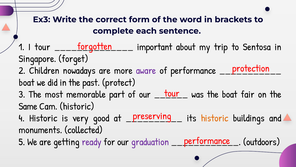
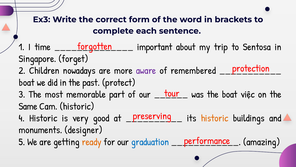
I tour: tour -> time
of performance: performance -> remembered
fair: fair -> việc
collected: collected -> designer
ready colour: purple -> orange
graduation colour: purple -> blue
outdoors: outdoors -> amazing
